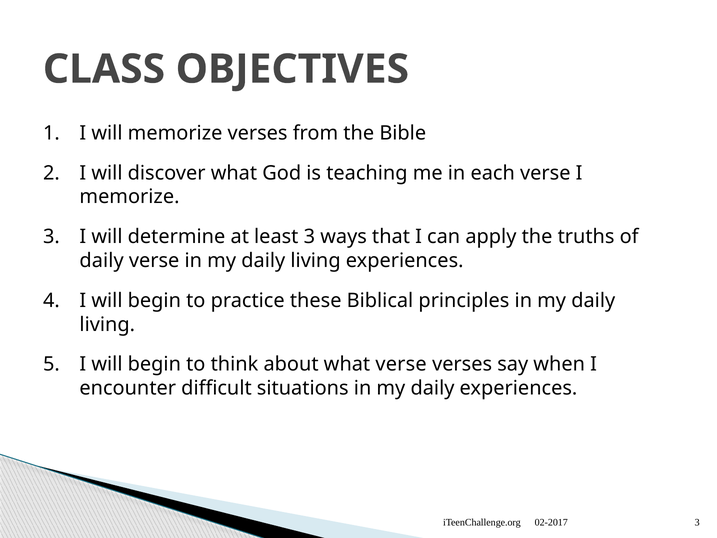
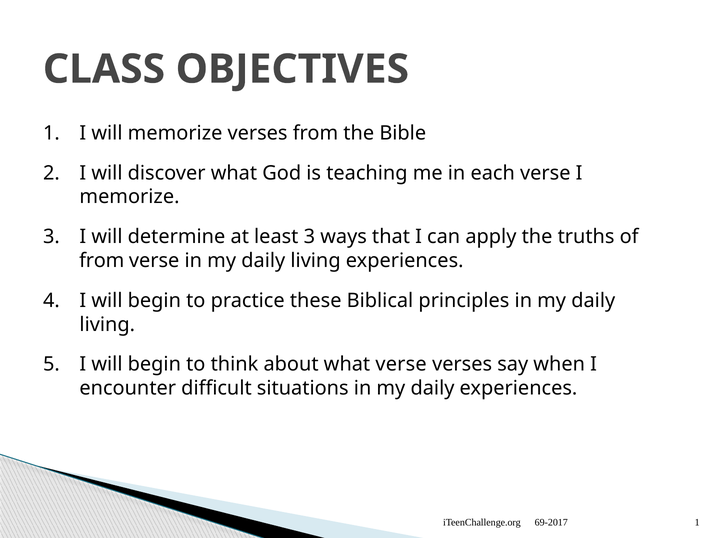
daily at (102, 261): daily -> from
02-2017: 02-2017 -> 69-2017
iTeenChallenge.org 3: 3 -> 1
